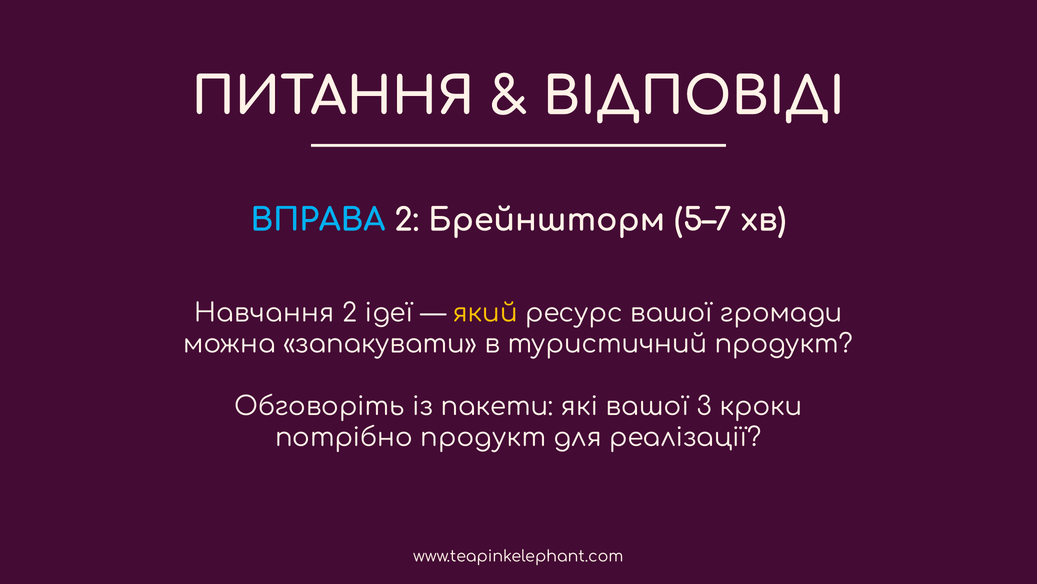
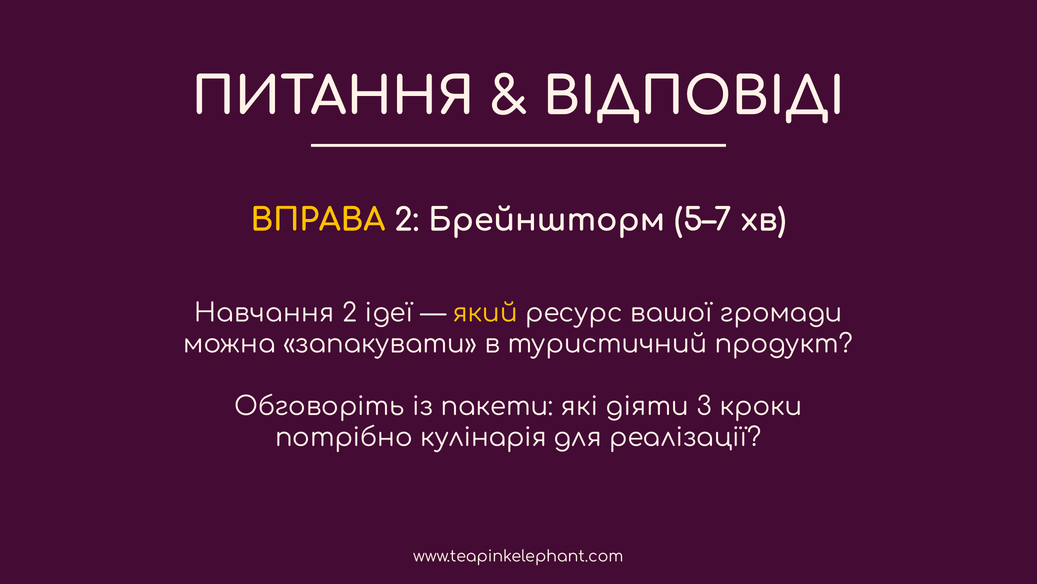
ВПРАВА colour: light blue -> yellow
які вашої: вашої -> діяти
потрібно продукт: продукт -> кулінарія
